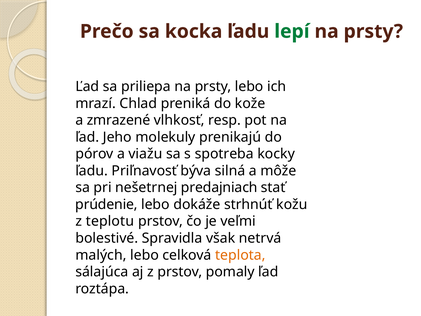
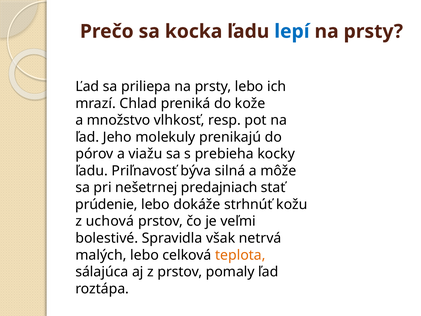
lepí colour: green -> blue
zmrazené: zmrazené -> množstvo
spotreba: spotreba -> prebieha
teplotu: teplotu -> uchová
